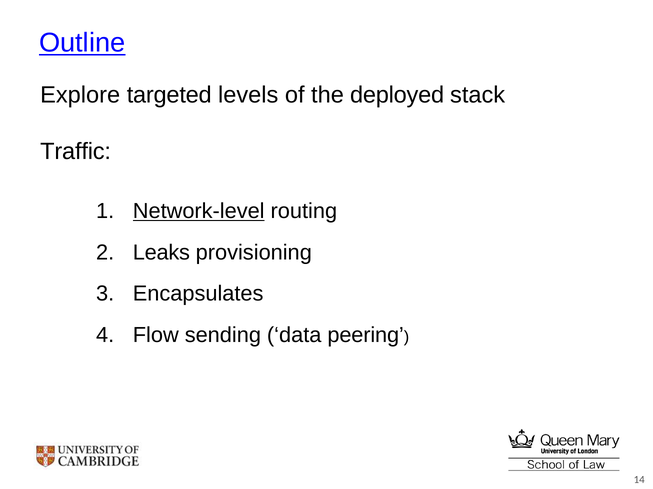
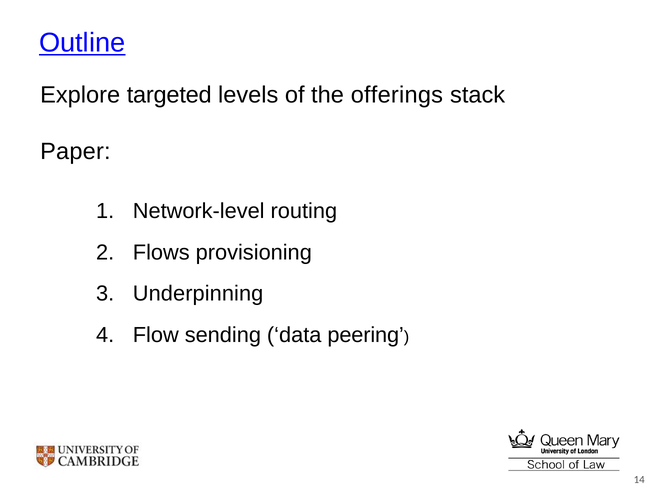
deployed: deployed -> offerings
Traffic: Traffic -> Paper
Network-level underline: present -> none
Leaks: Leaks -> Flows
Encapsulates: Encapsulates -> Underpinning
